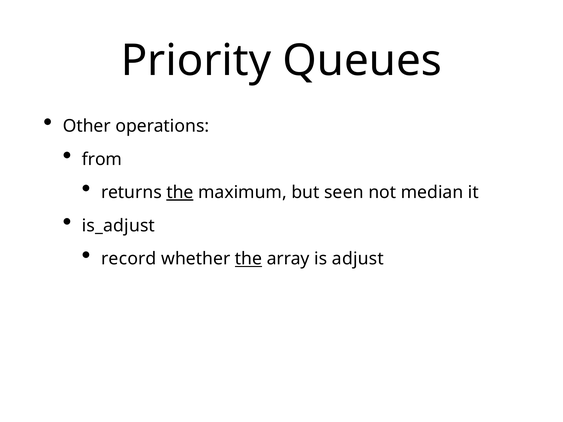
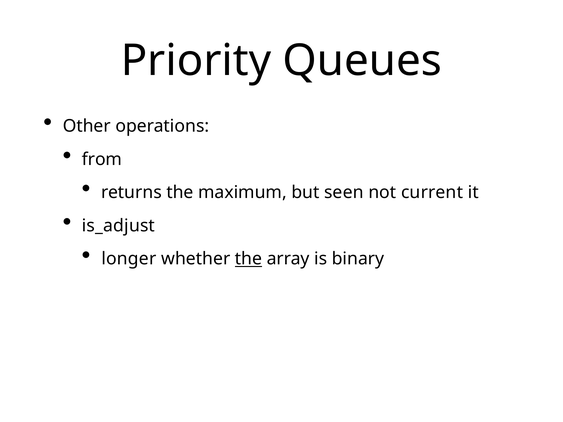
the at (180, 193) underline: present -> none
median: median -> current
record: record -> longer
adjust: adjust -> binary
